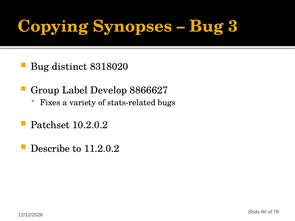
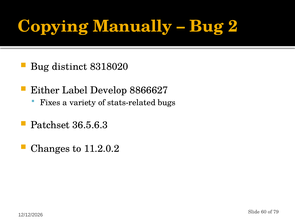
Synopses: Synopses -> Manually
3: 3 -> 2
Group: Group -> Either
10.2.0.2: 10.2.0.2 -> 36.5.6.3
Describe: Describe -> Changes
